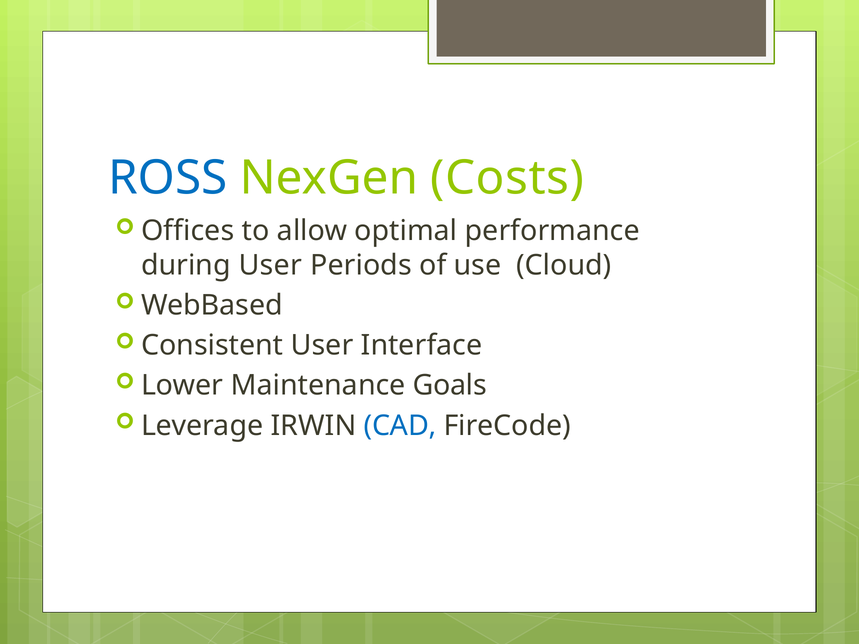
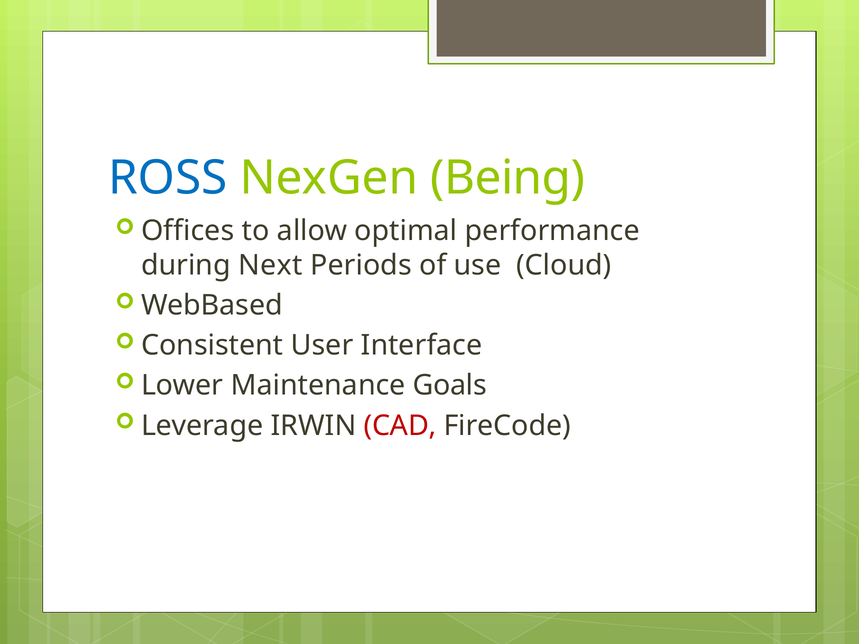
Costs: Costs -> Being
during User: User -> Next
CAD colour: blue -> red
